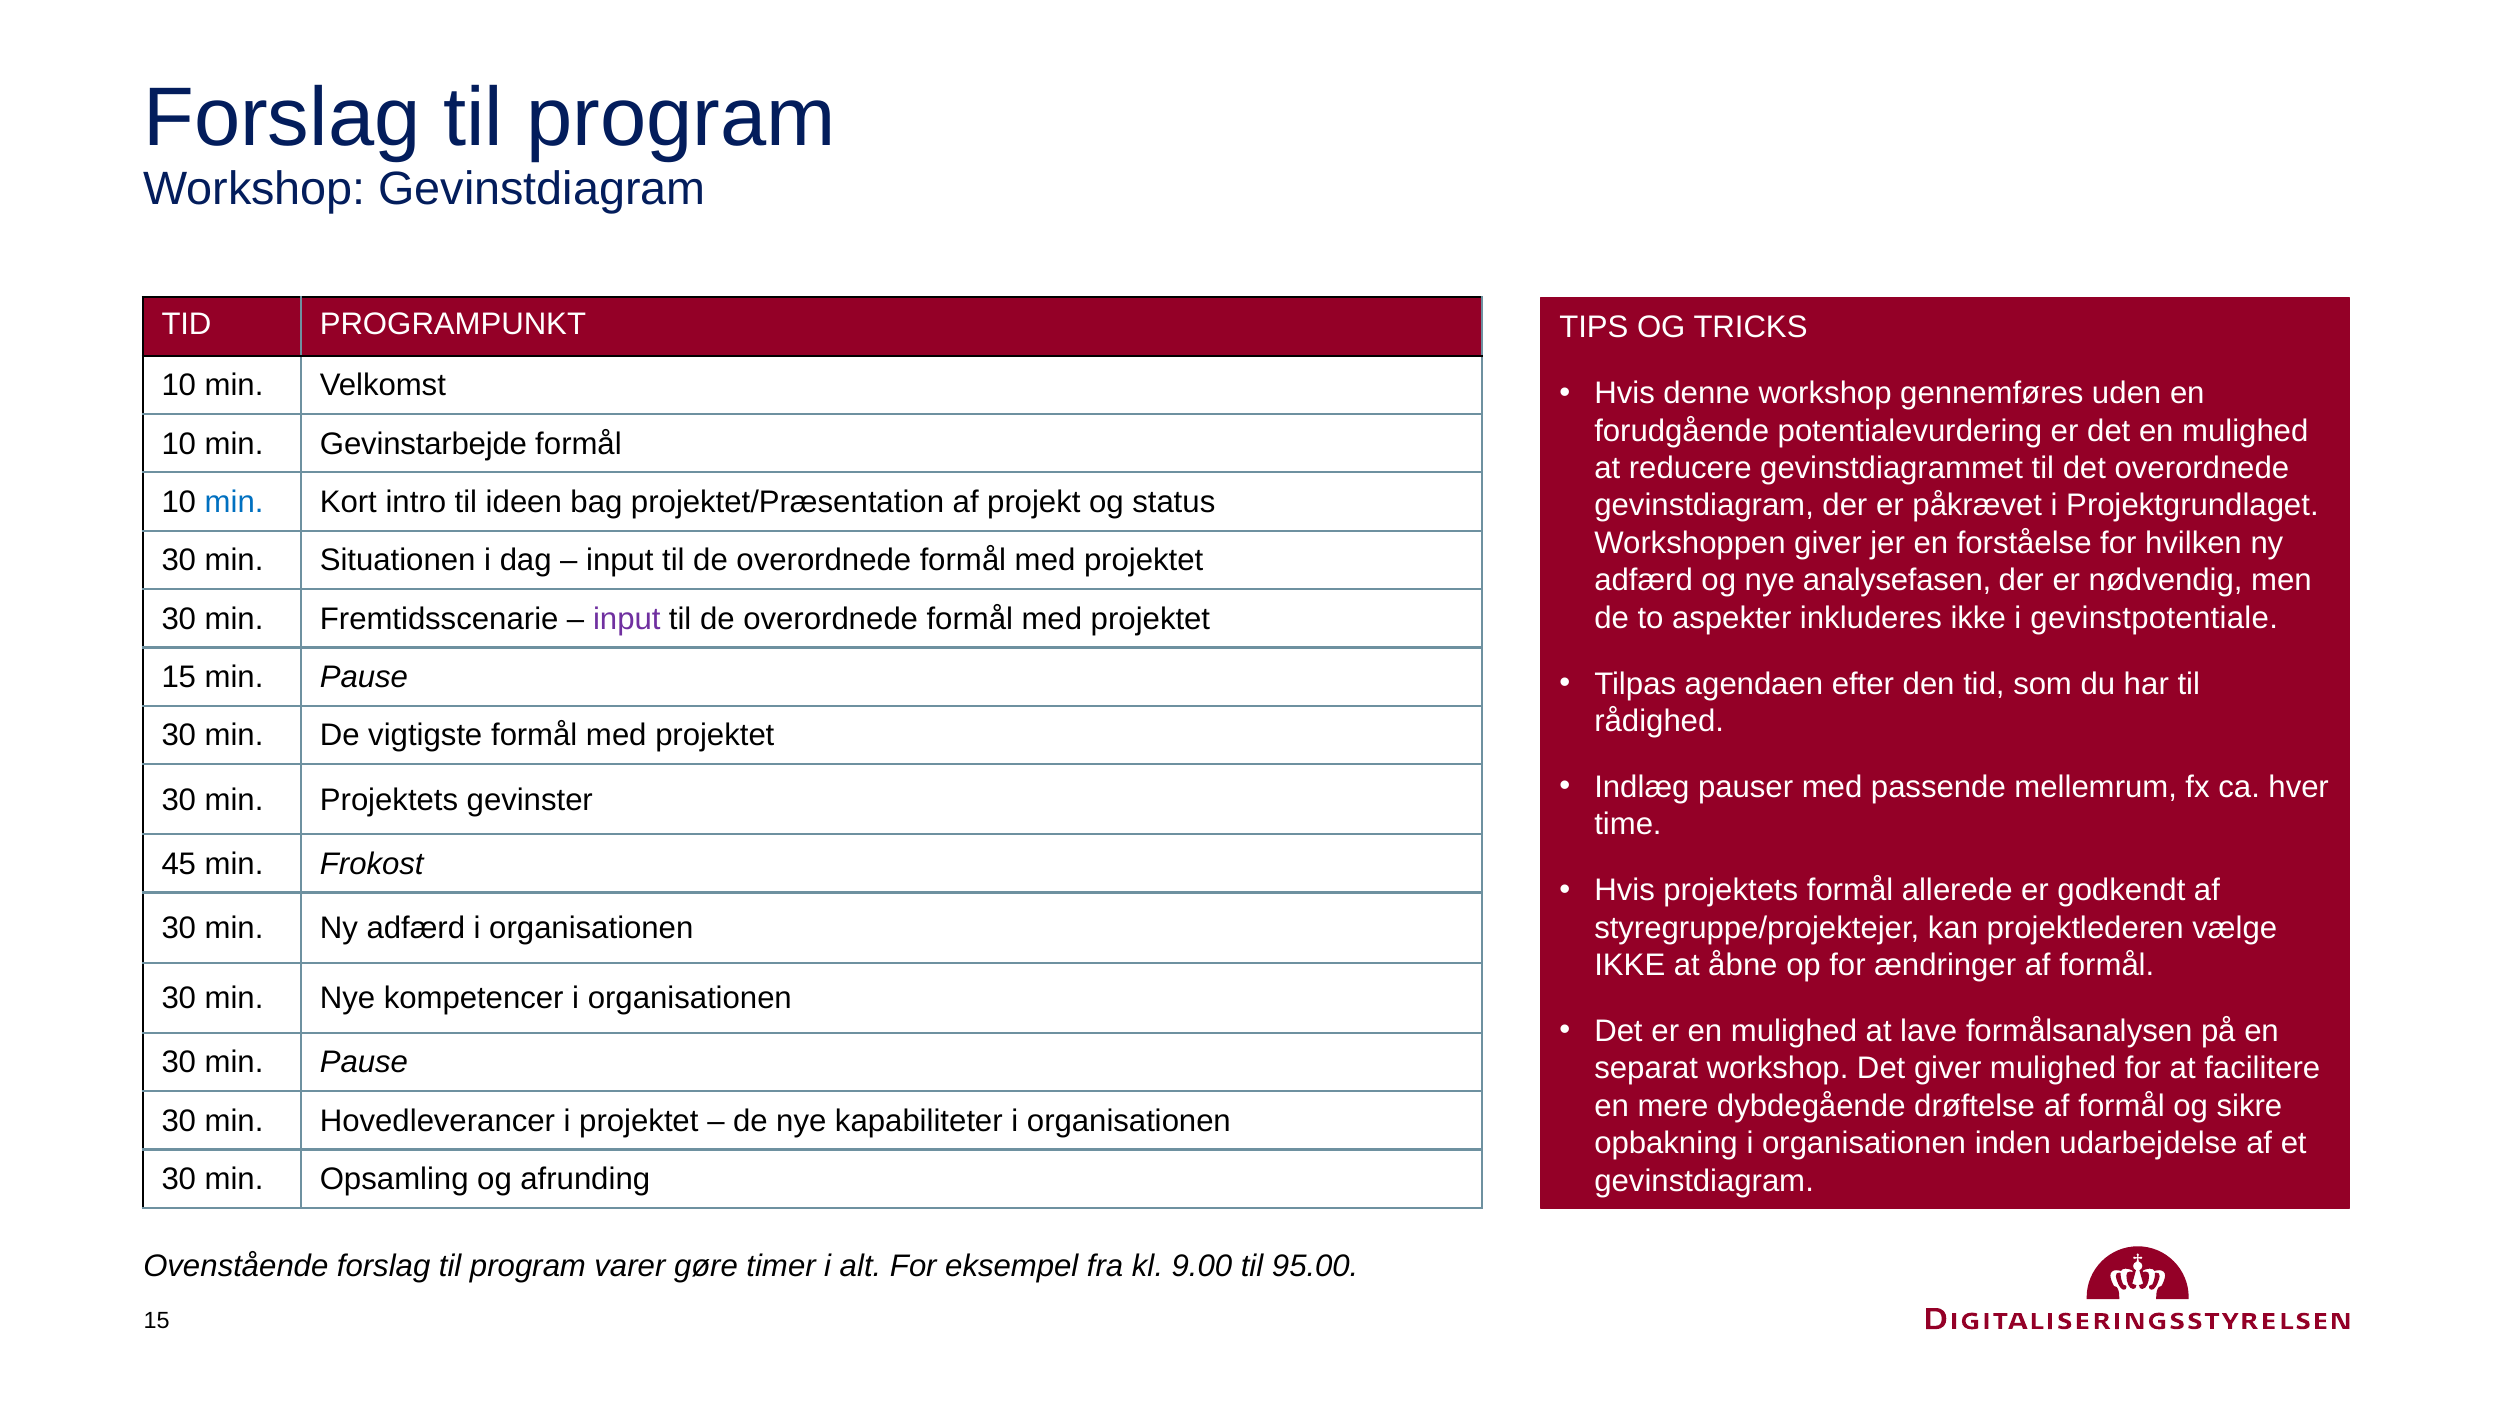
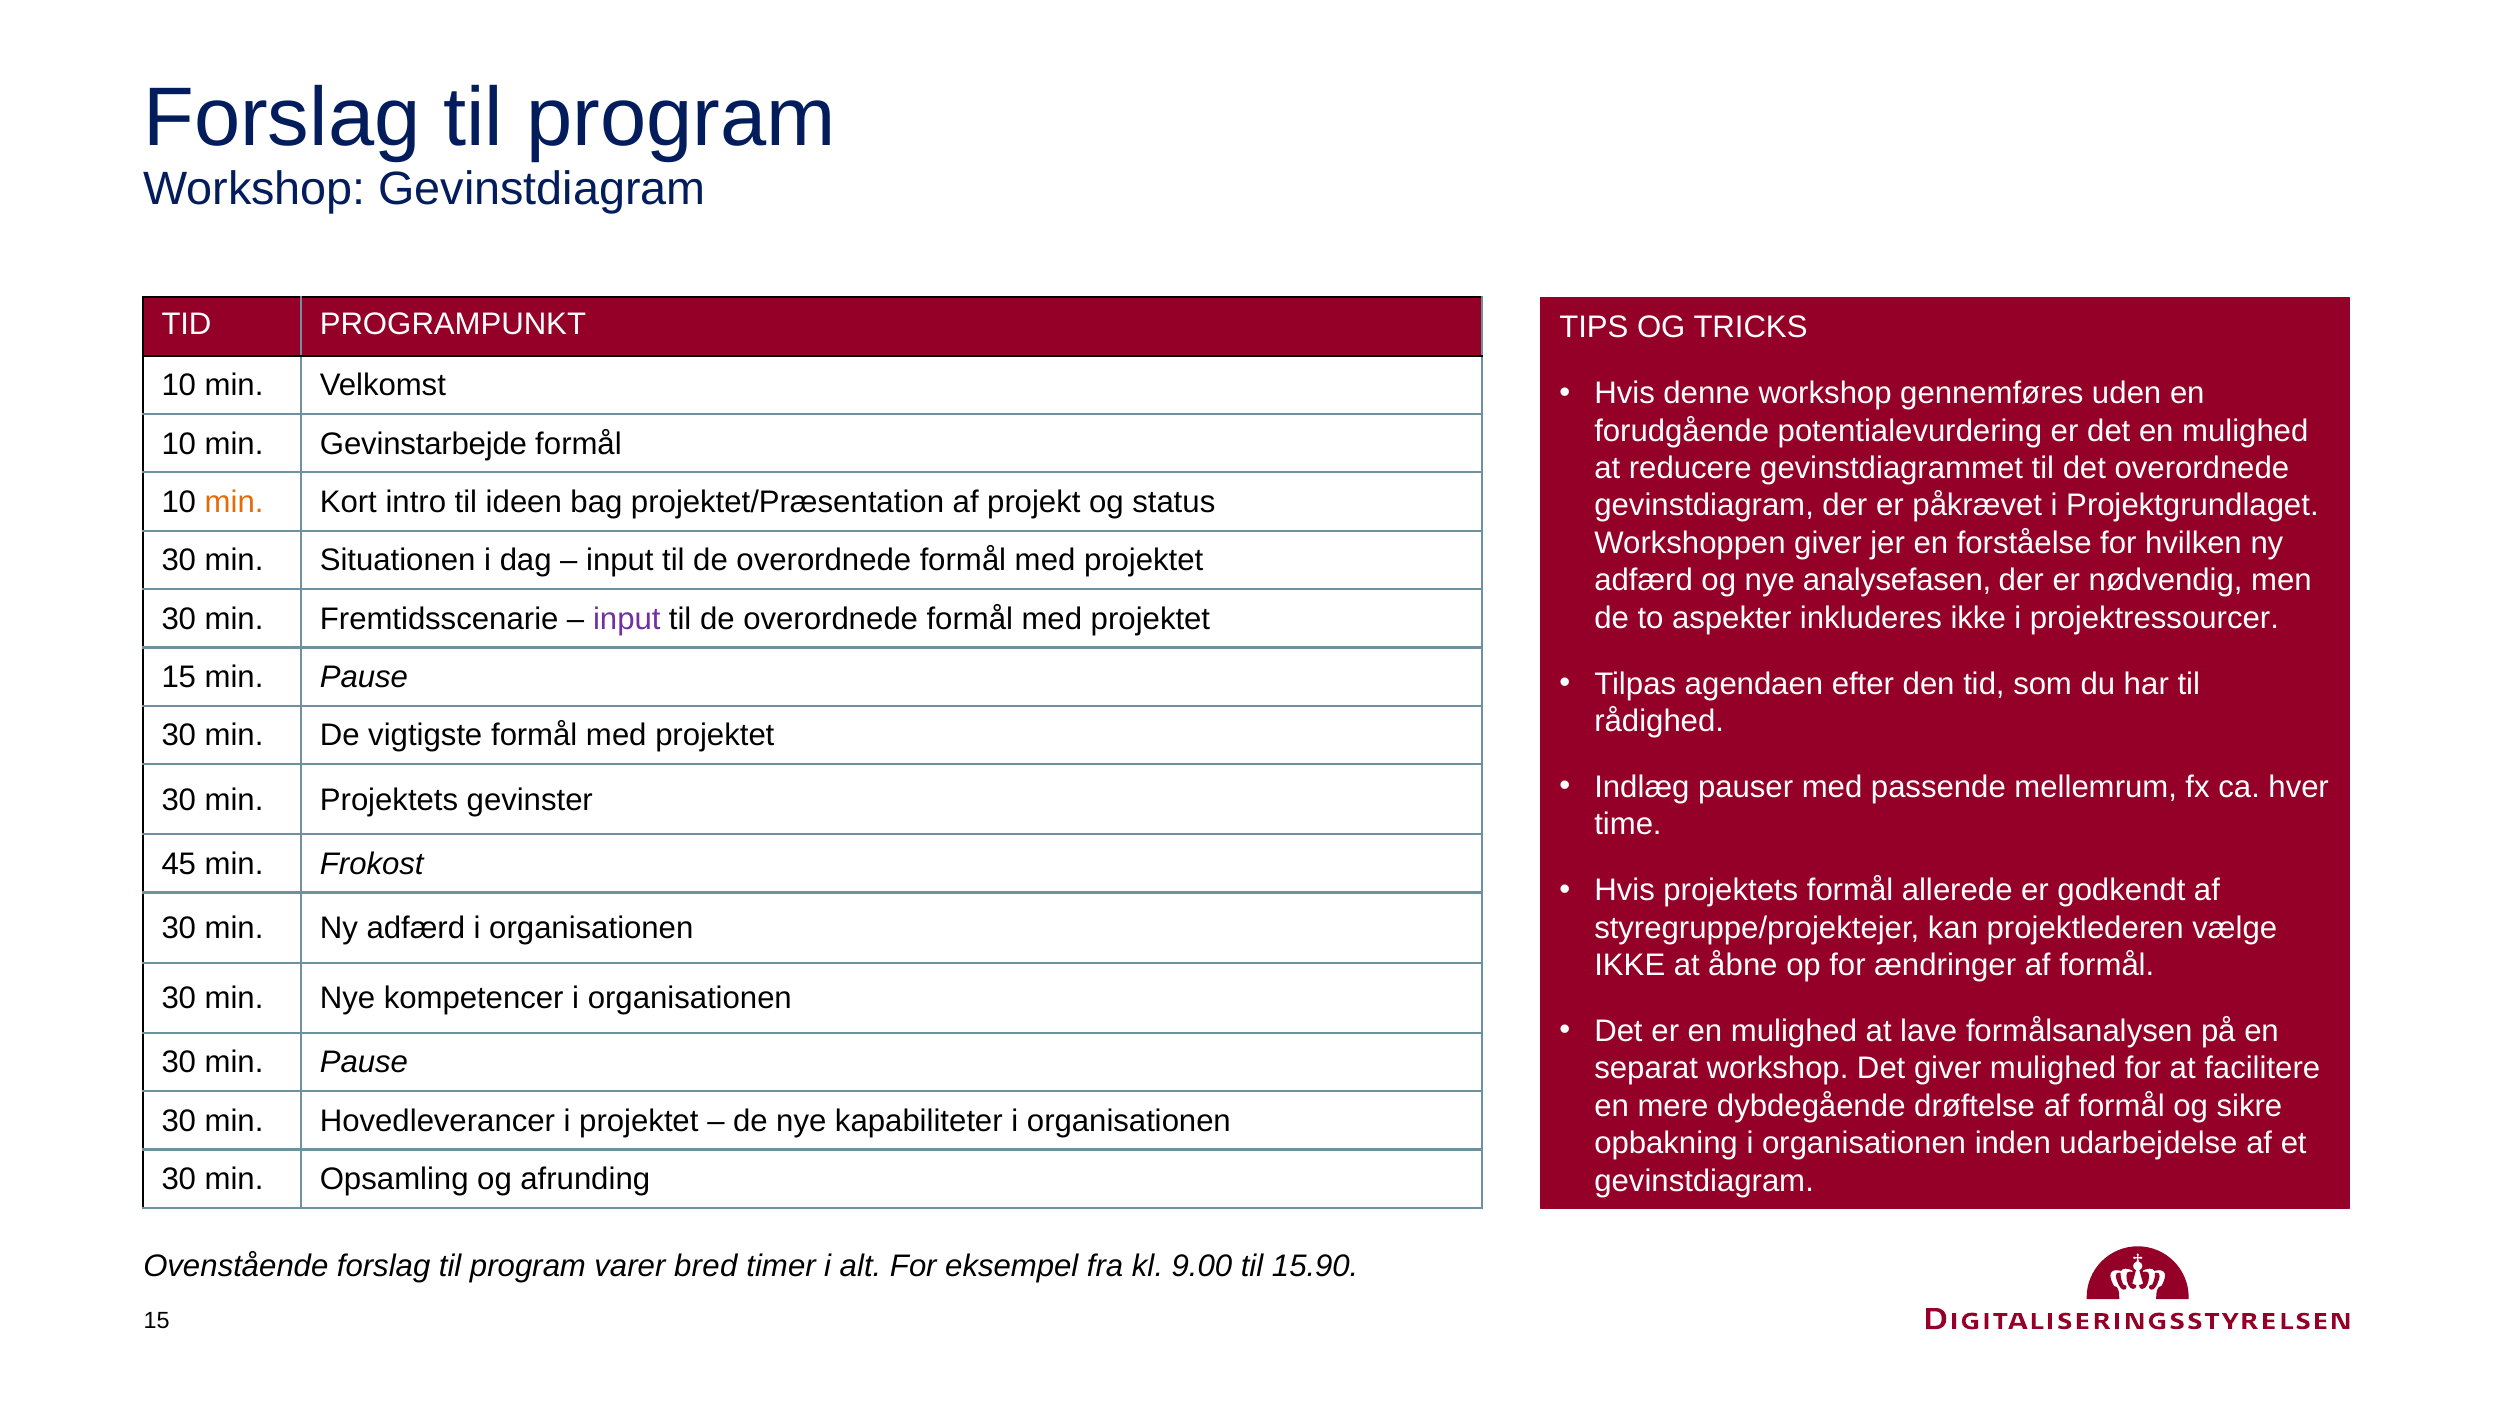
min at (234, 502) colour: blue -> orange
gevinstpotentiale: gevinstpotentiale -> projektressourcer
gøre: gøre -> bred
95.00: 95.00 -> 15.90
